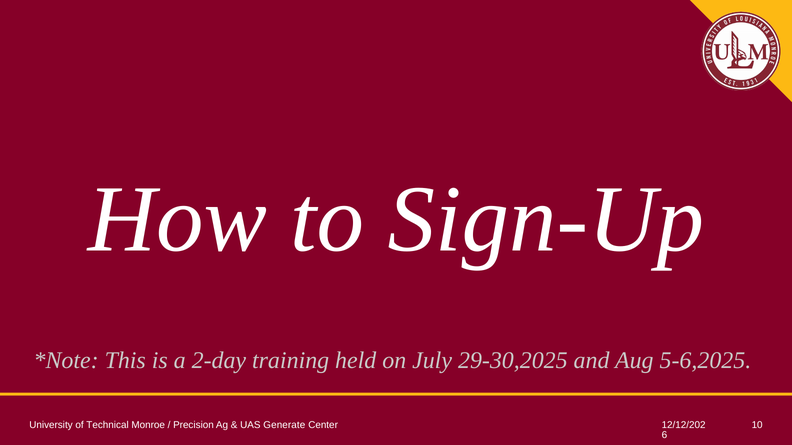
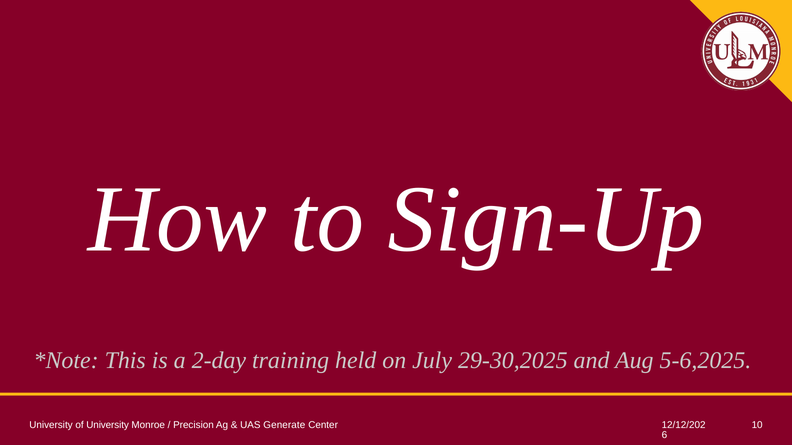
of Technical: Technical -> University
